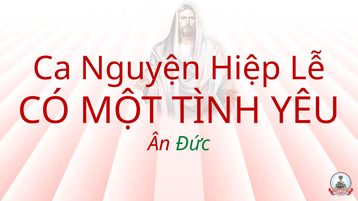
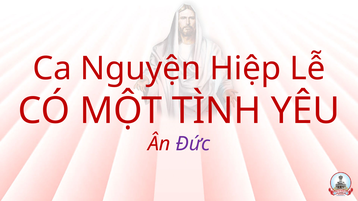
Đức colour: green -> purple
